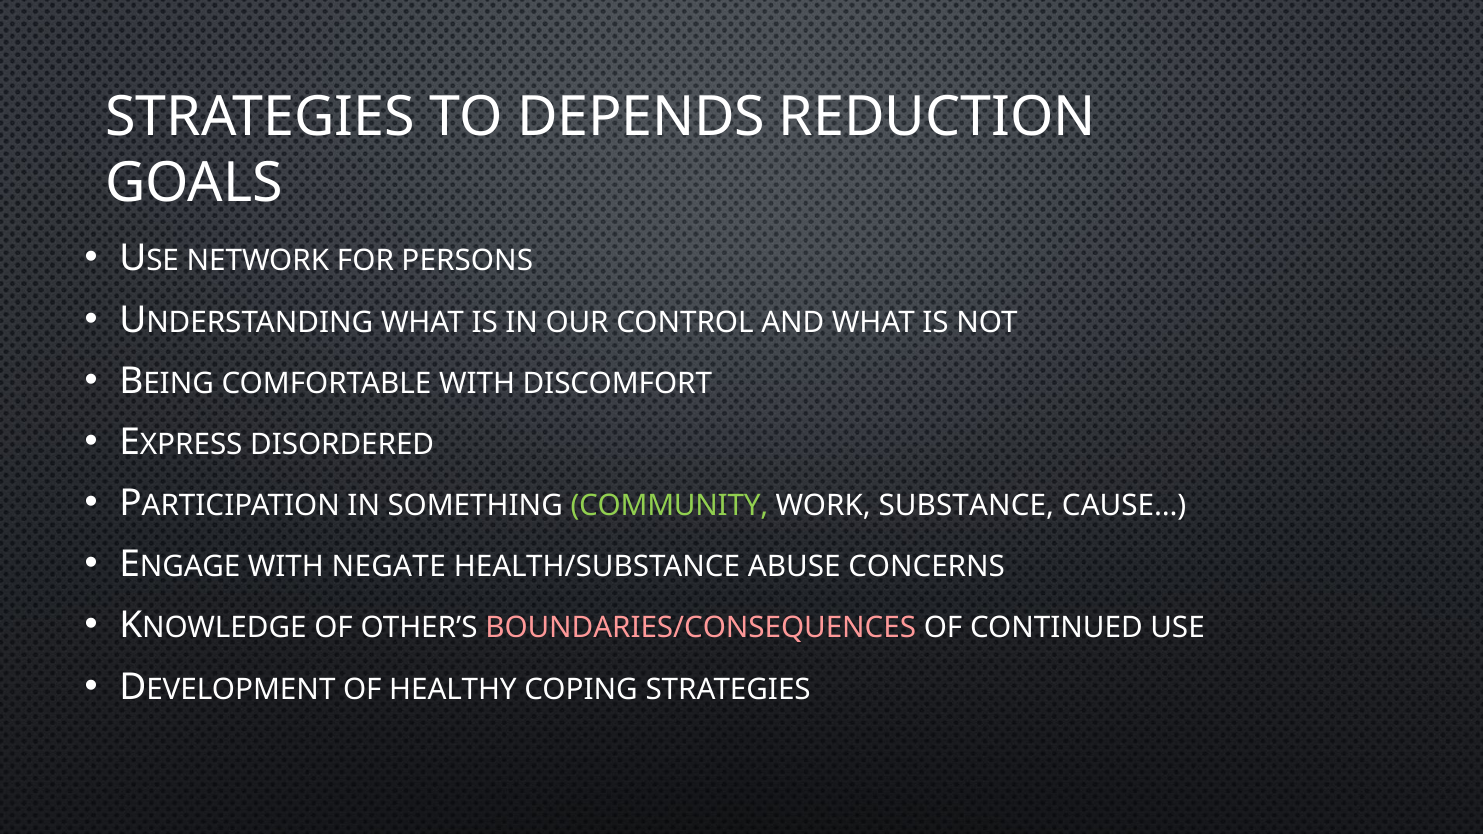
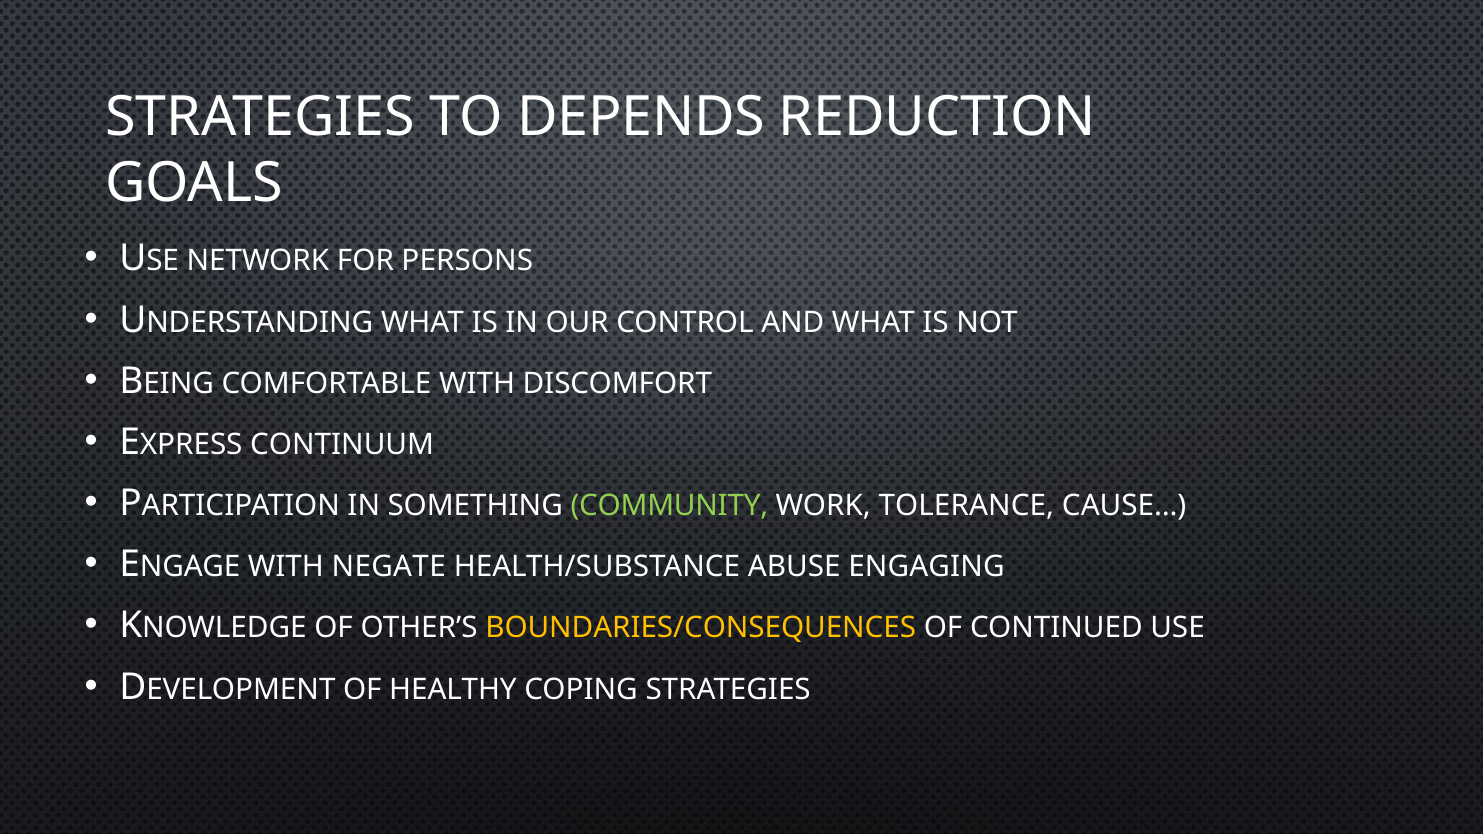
DISORDERED: DISORDERED -> CONTINUUM
SUBSTANCE: SUBSTANCE -> TOLERANCE
CONCERNS: CONCERNS -> ENGAGING
BOUNDARIES/CONSEQUENCES colour: pink -> yellow
